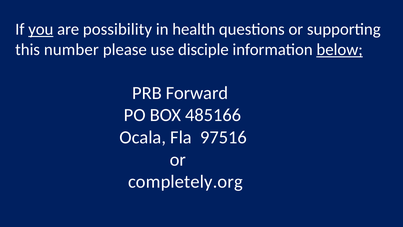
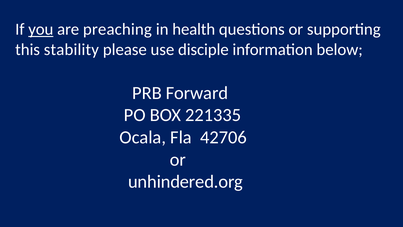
possibility: possibility -> preaching
number: number -> stability
below underline: present -> none
485166: 485166 -> 221335
97516: 97516 -> 42706
completely.org: completely.org -> unhindered.org
